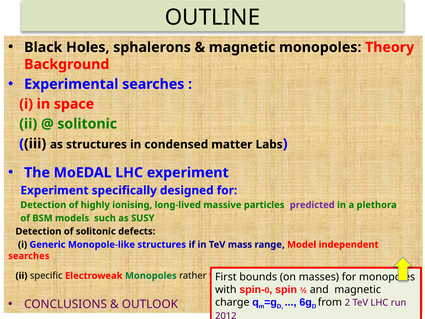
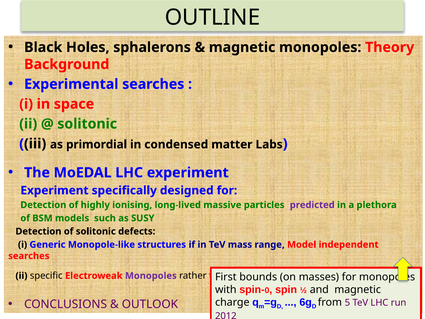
as structures: structures -> primordial
Monopoles at (151, 276) colour: green -> purple
2: 2 -> 5
